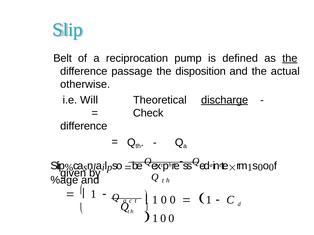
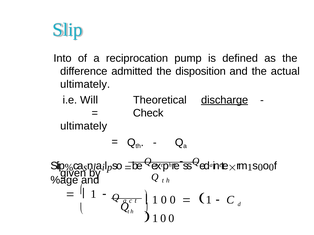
Belt: Belt -> Into
the at (290, 58) underline: present -> none
passage: passage -> admitted
otherwise at (85, 84): otherwise -> ultimately
difference at (84, 126): difference -> ultimately
